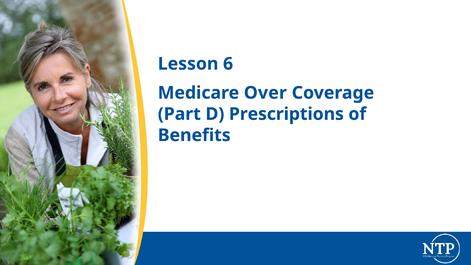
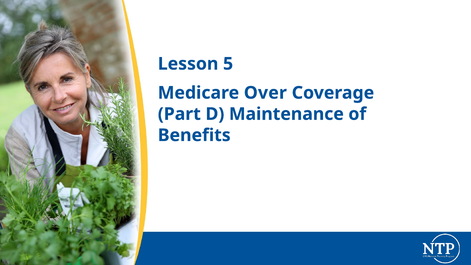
6: 6 -> 5
Prescriptions: Prescriptions -> Maintenance
